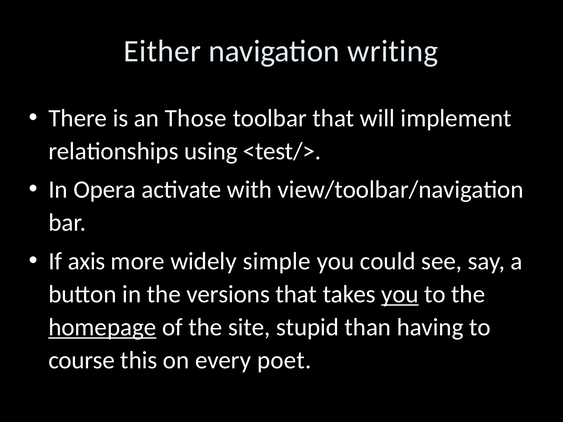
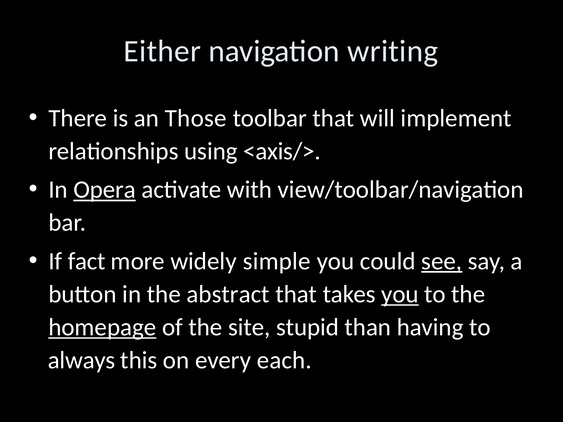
<test/>: <test/> -> <axis/>
Opera underline: none -> present
axis: axis -> fact
see underline: none -> present
versions: versions -> abstract
course: course -> always
poet: poet -> each
